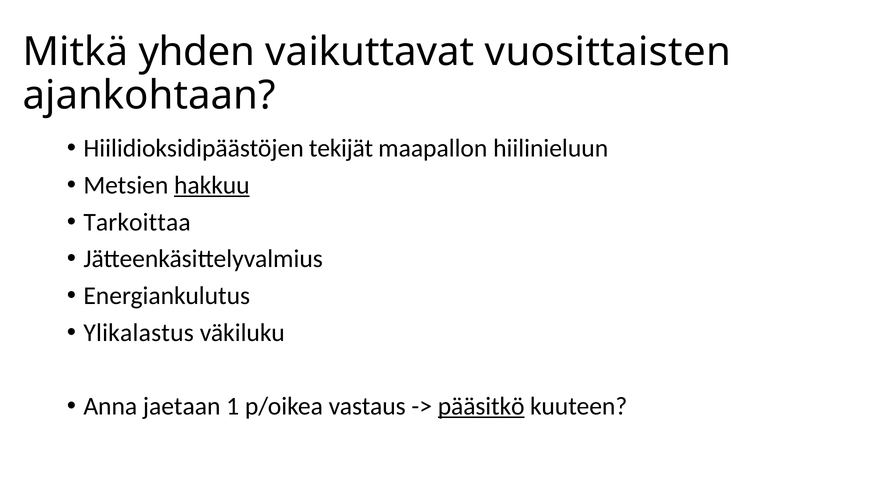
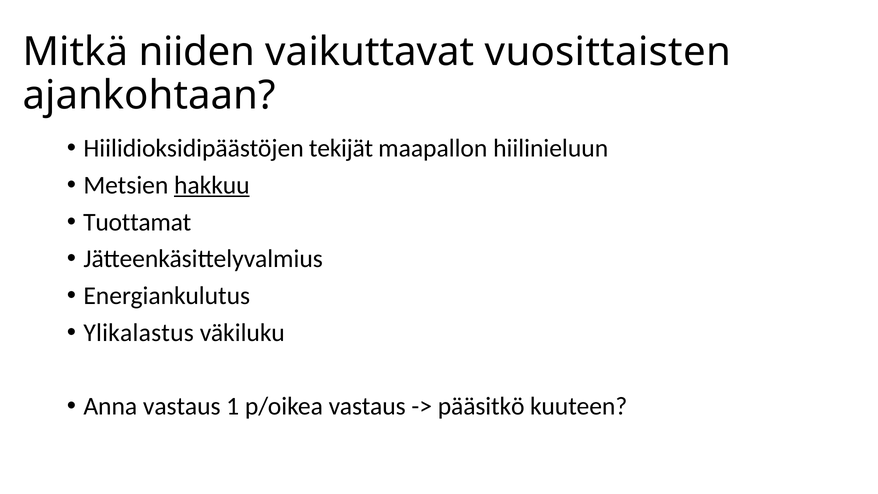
yhden: yhden -> niiden
Tarkoittaa: Tarkoittaa -> Tuottamat
Anna jaetaan: jaetaan -> vastaus
pääsitkö underline: present -> none
